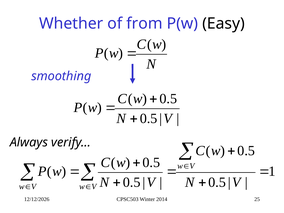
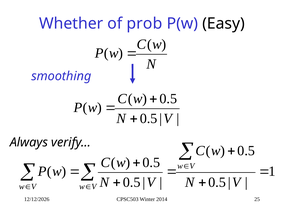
from: from -> prob
